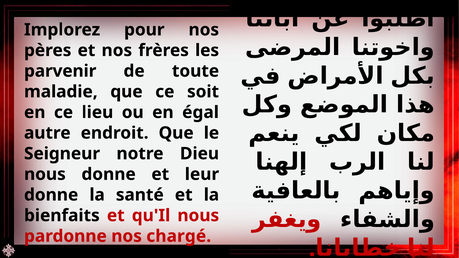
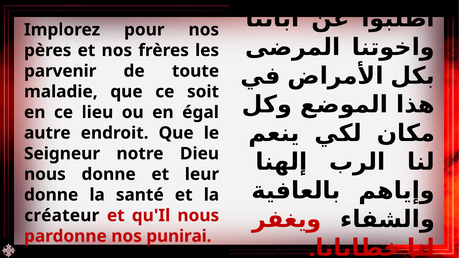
bienfaits: bienfaits -> créateur
chargé: chargé -> punirai
